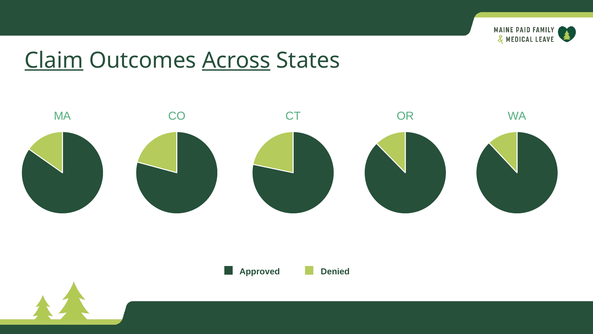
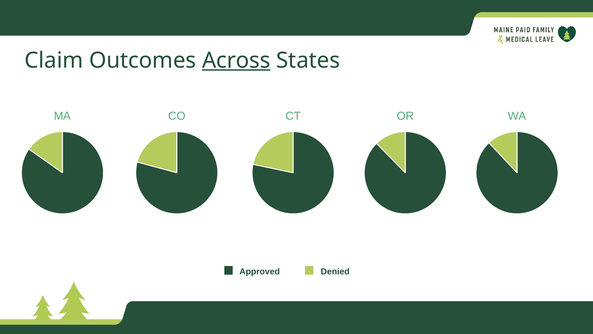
Claim underline: present -> none
